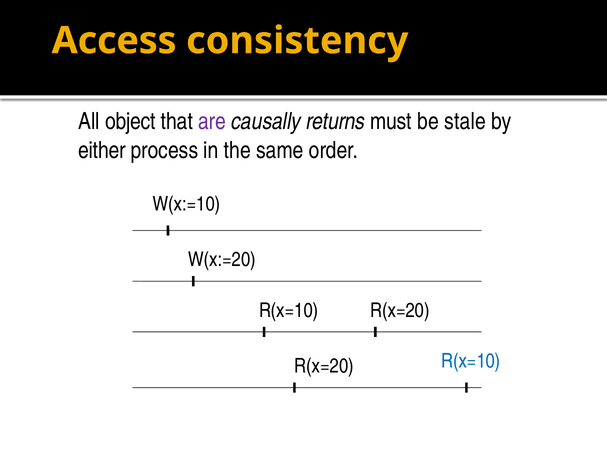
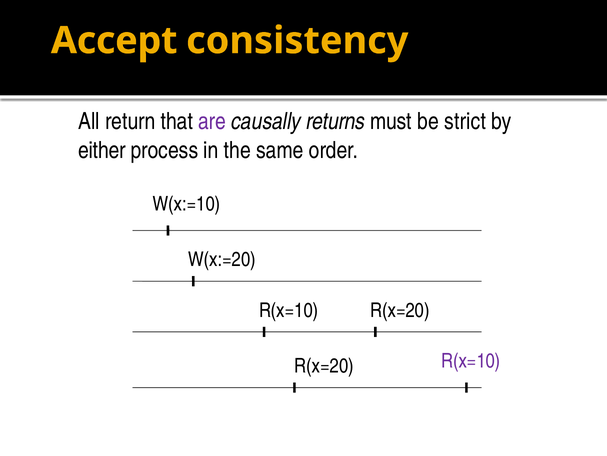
Access: Access -> Accept
object: object -> return
stale: stale -> strict
R(x=10 at (471, 360) colour: blue -> purple
